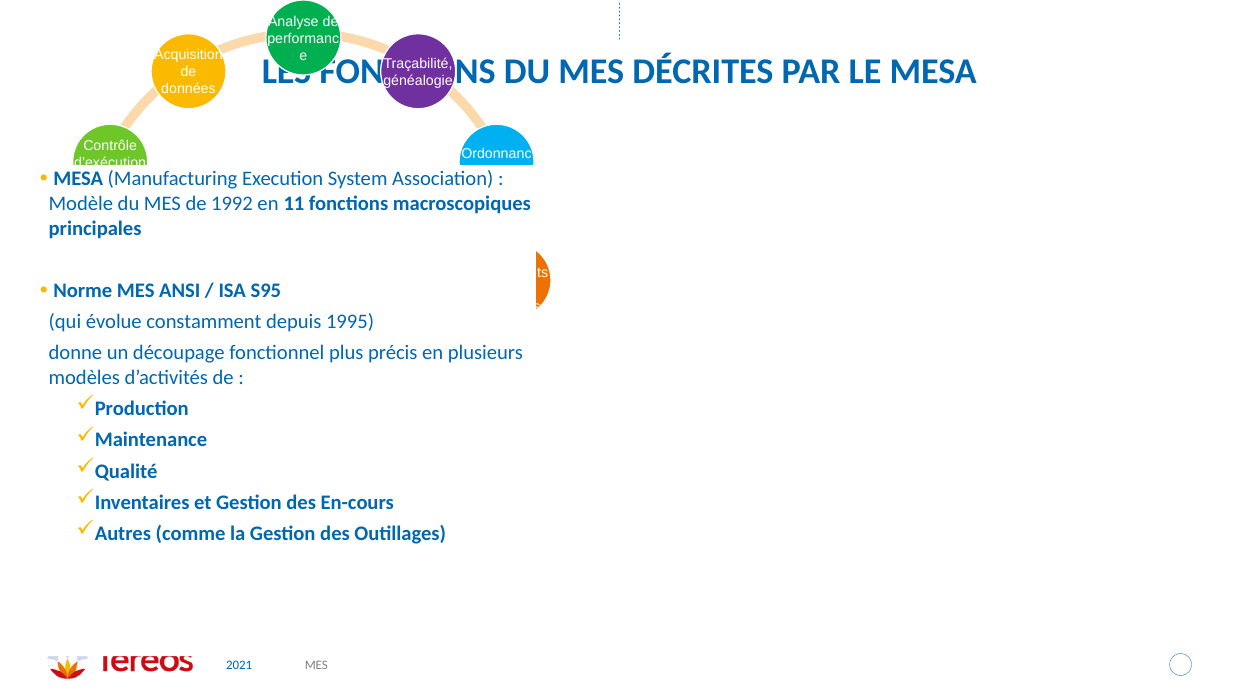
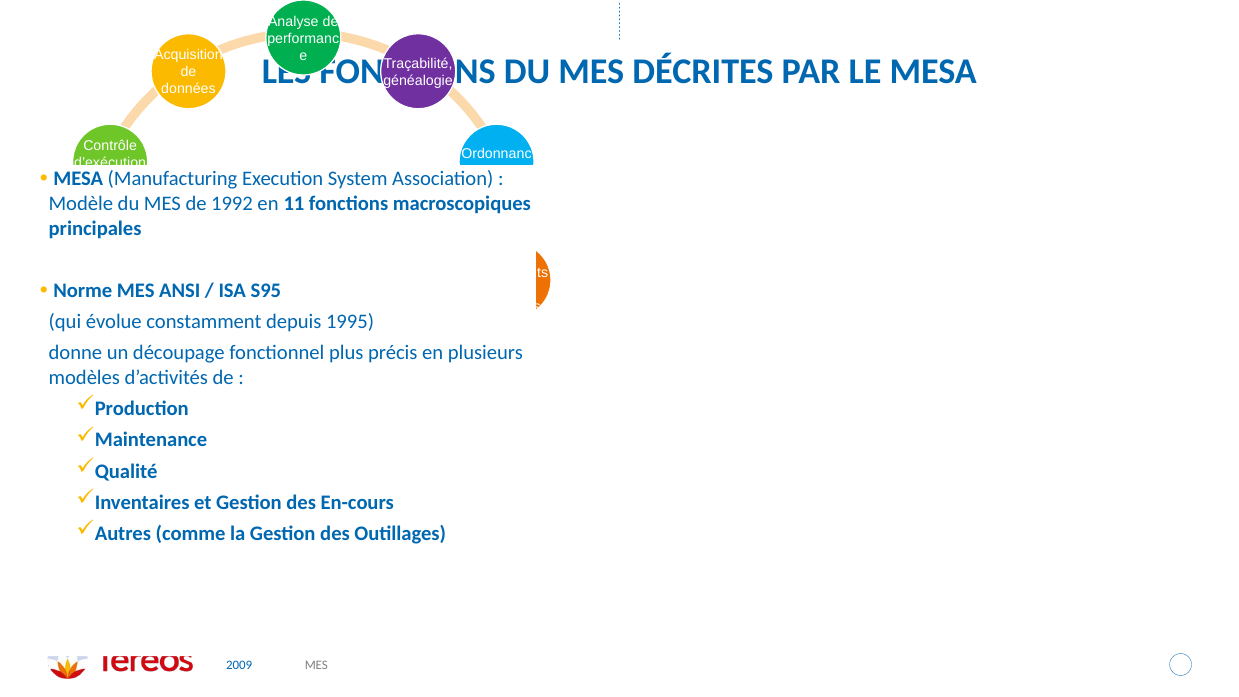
2021: 2021 -> 2009
